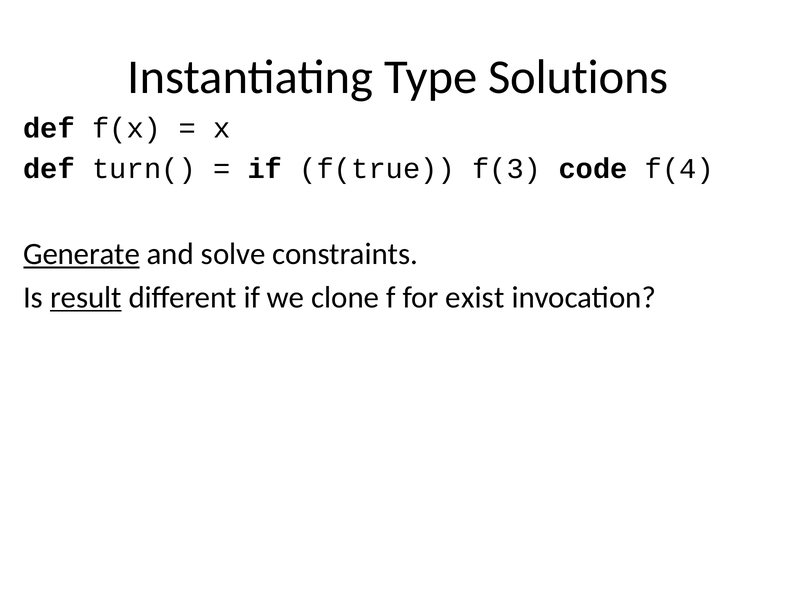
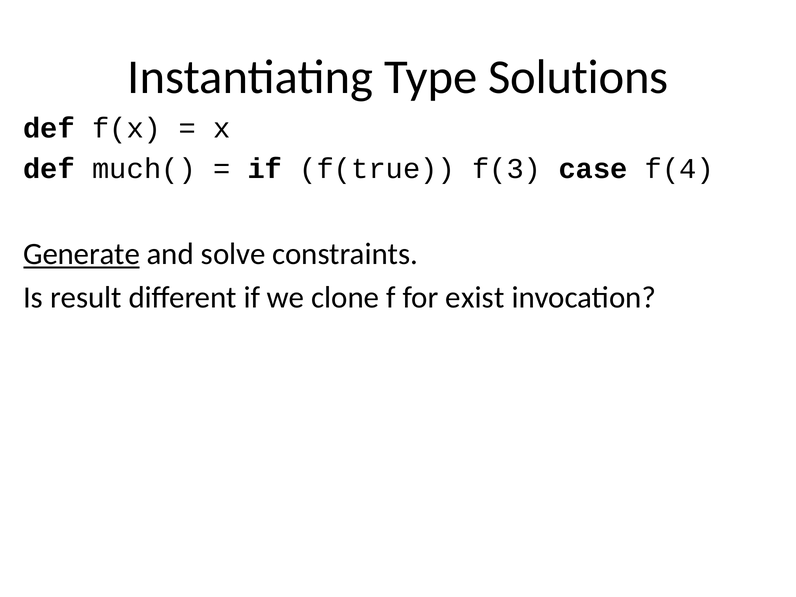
turn(: turn( -> much(
code: code -> case
result underline: present -> none
